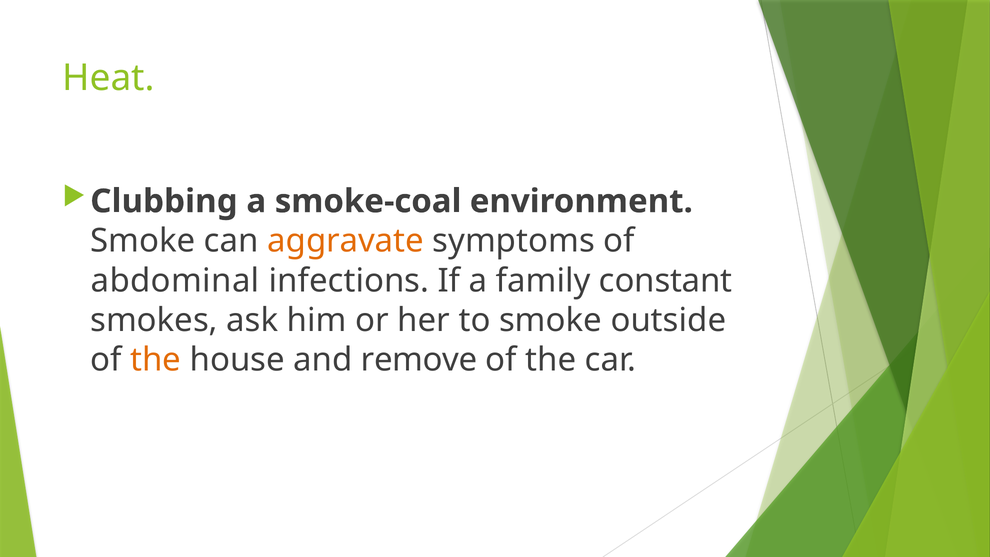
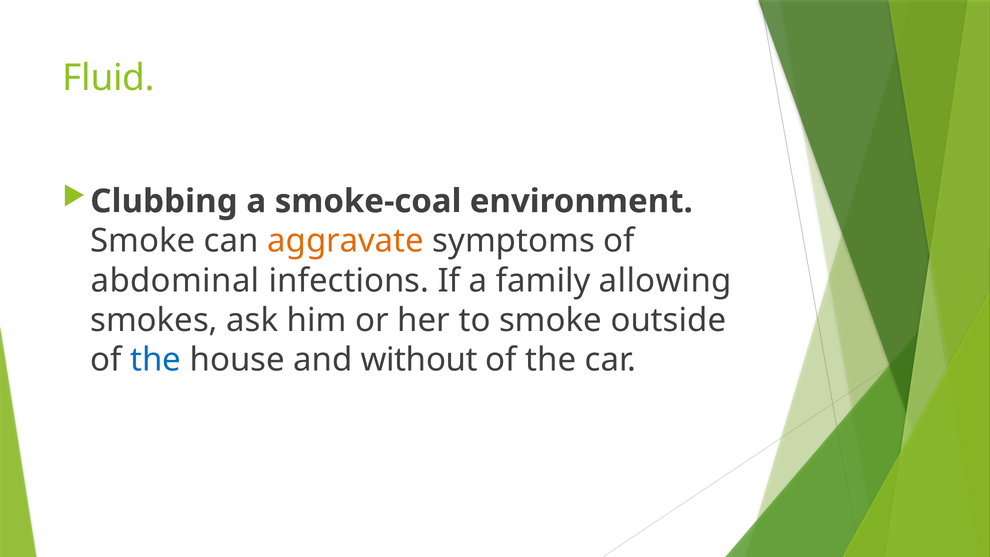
Heat: Heat -> Fluid
constant: constant -> allowing
the at (156, 360) colour: orange -> blue
remove: remove -> without
